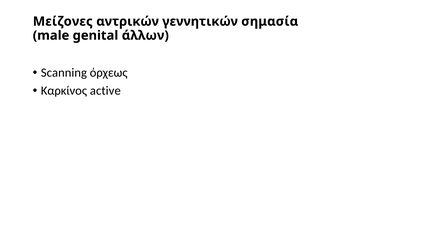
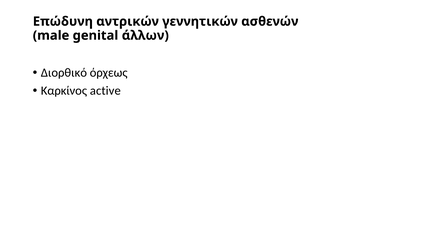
Μείζονες: Μείζονες -> Επώδυνη
σημασία: σημασία -> ασθενών
Scanning: Scanning -> Διορθικό
